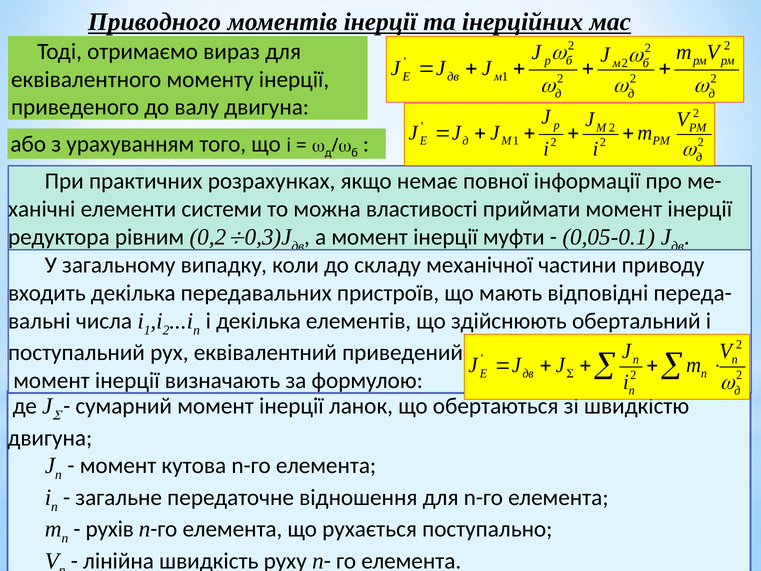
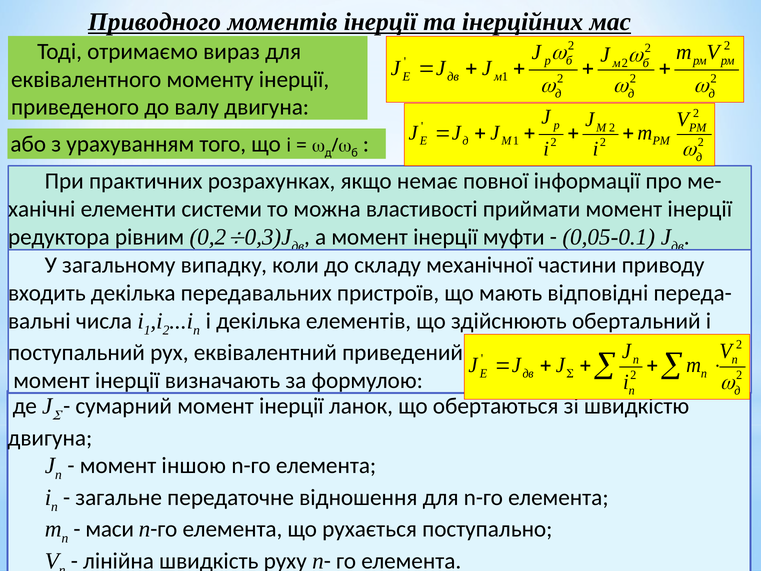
кутова: кутова -> іншою
рухів: рухів -> маси
